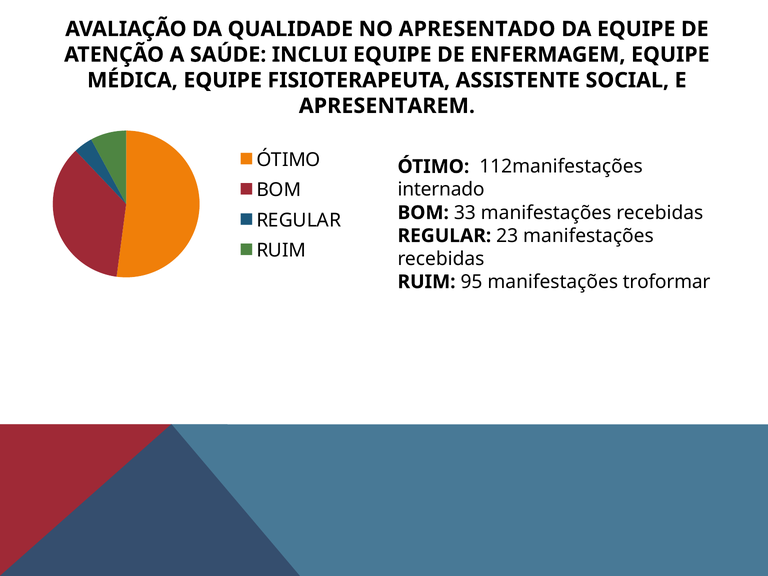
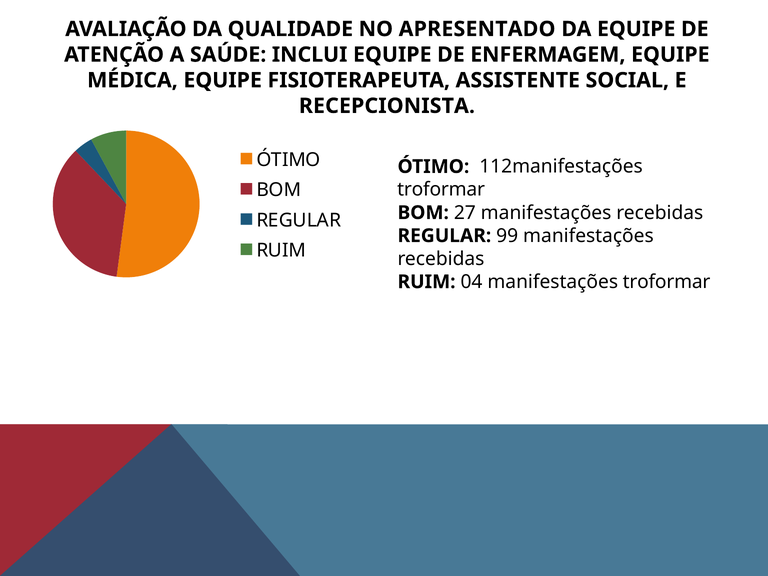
APRESENTAREM: APRESENTAREM -> RECEPCIONISTA
internado at (441, 190): internado -> troformar
33: 33 -> 27
23: 23 -> 99
95: 95 -> 04
